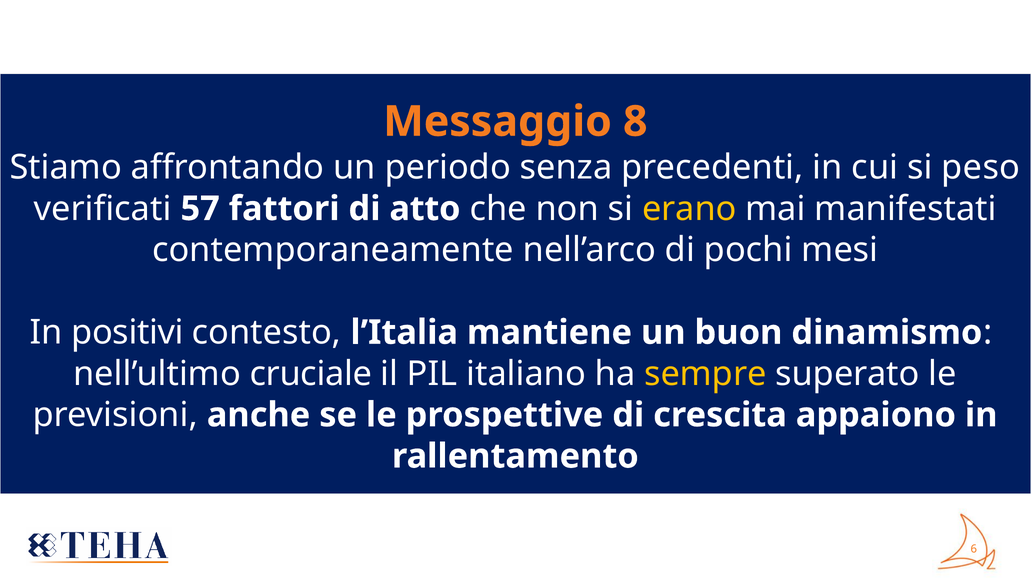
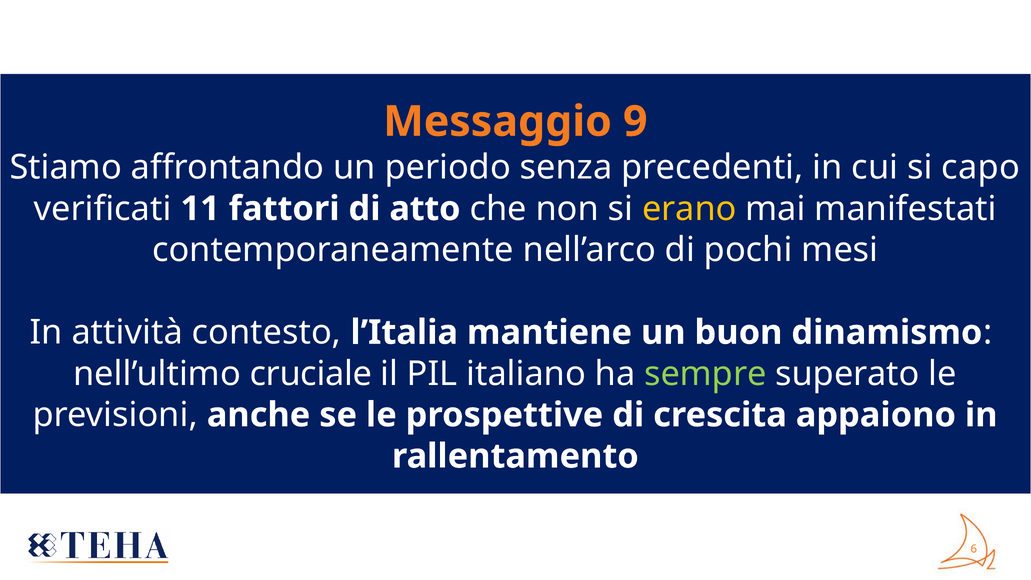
8: 8 -> 9
peso: peso -> capo
57: 57 -> 11
positivi: positivi -> attività
sempre colour: yellow -> light green
